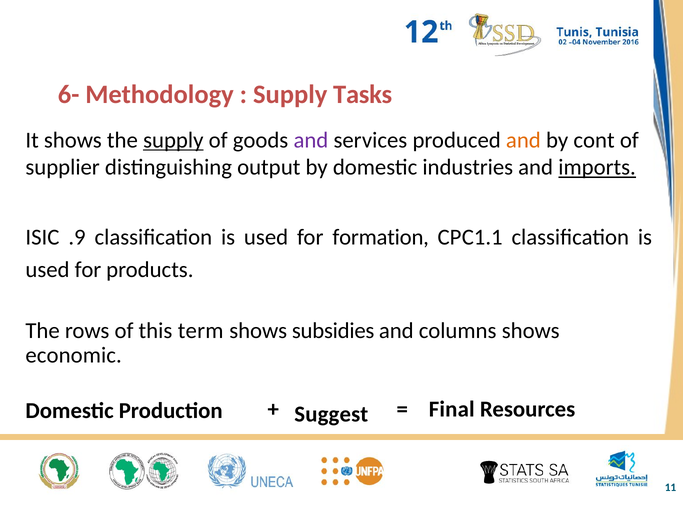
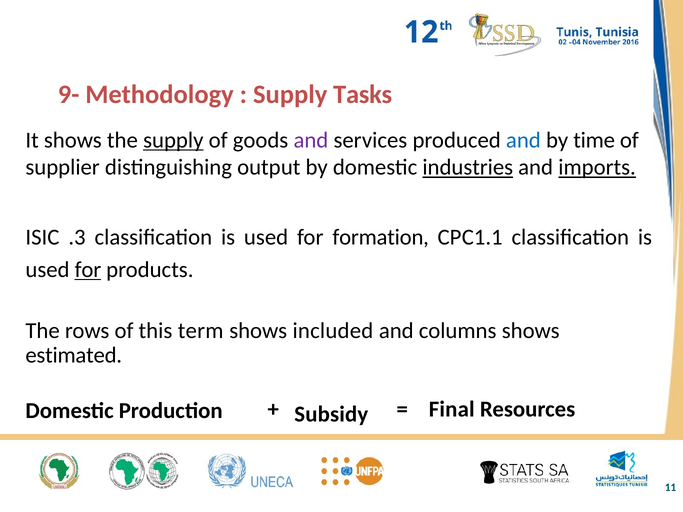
6-: 6- -> 9-
and at (523, 140) colour: orange -> blue
cont: cont -> time
industries underline: none -> present
.9: .9 -> .3
for at (88, 270) underline: none -> present
subsidies: subsidies -> included
economic: economic -> estimated
Suggest: Suggest -> Subsidy
